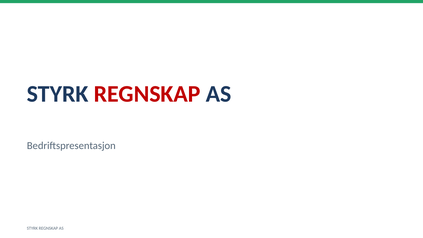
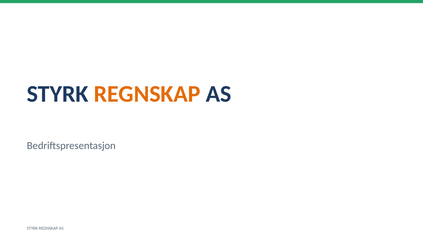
REGNSKAP at (147, 94) colour: red -> orange
